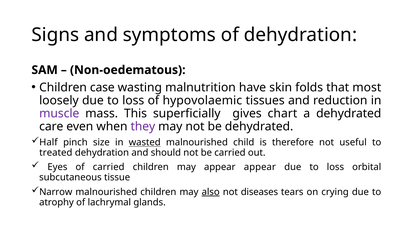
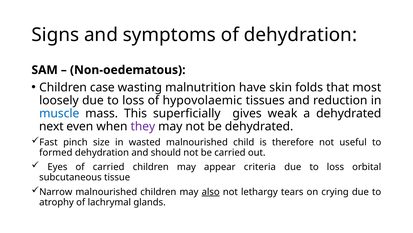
muscle colour: purple -> blue
chart: chart -> weak
care: care -> next
Half: Half -> Fast
wasted underline: present -> none
treated: treated -> formed
appear appear: appear -> criteria
diseases: diseases -> lethargy
